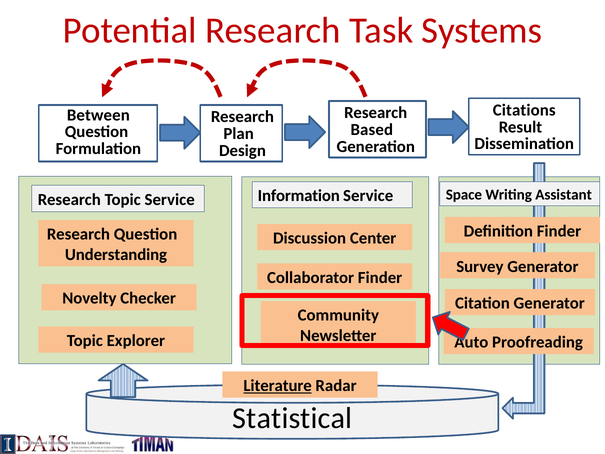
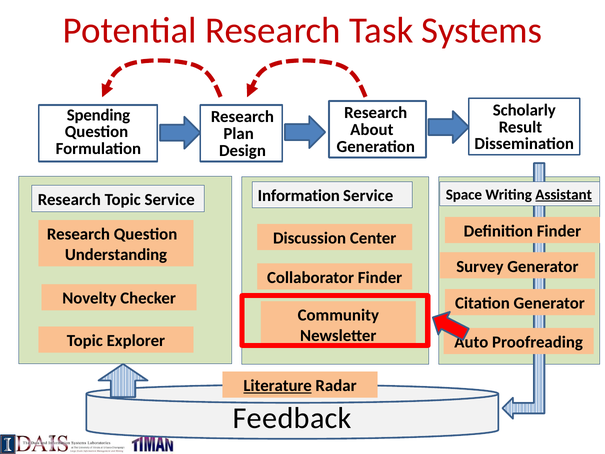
Citations: Citations -> Scholarly
Between: Between -> Spending
Based: Based -> About
Assistant underline: none -> present
Statistical: Statistical -> Feedback
